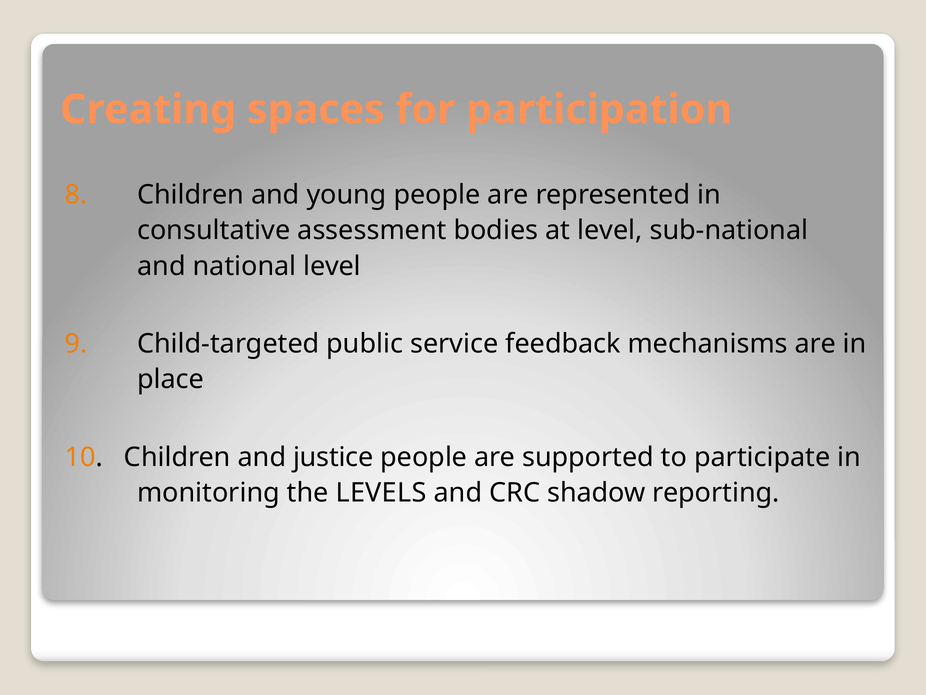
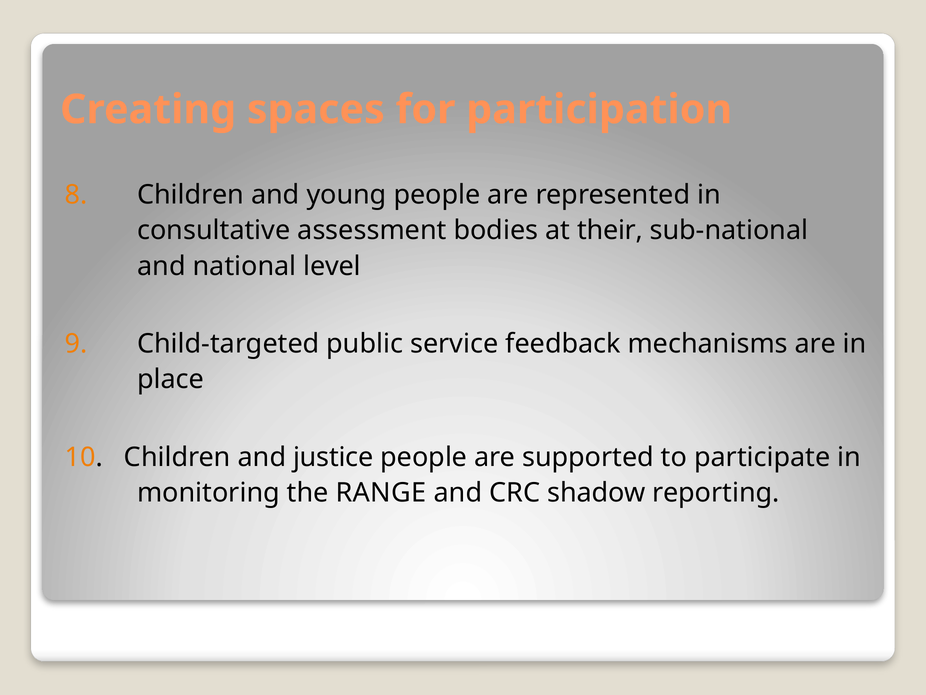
at level: level -> their
LEVELS: LEVELS -> RANGE
